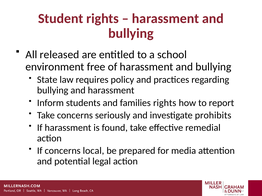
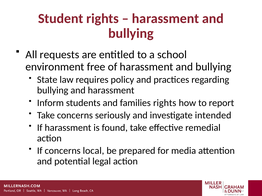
released: released -> requests
prohibits: prohibits -> intended
